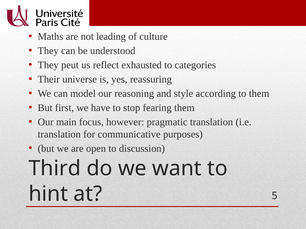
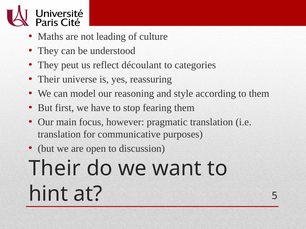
exhausted: exhausted -> découlant
Third at (55, 169): Third -> Their
